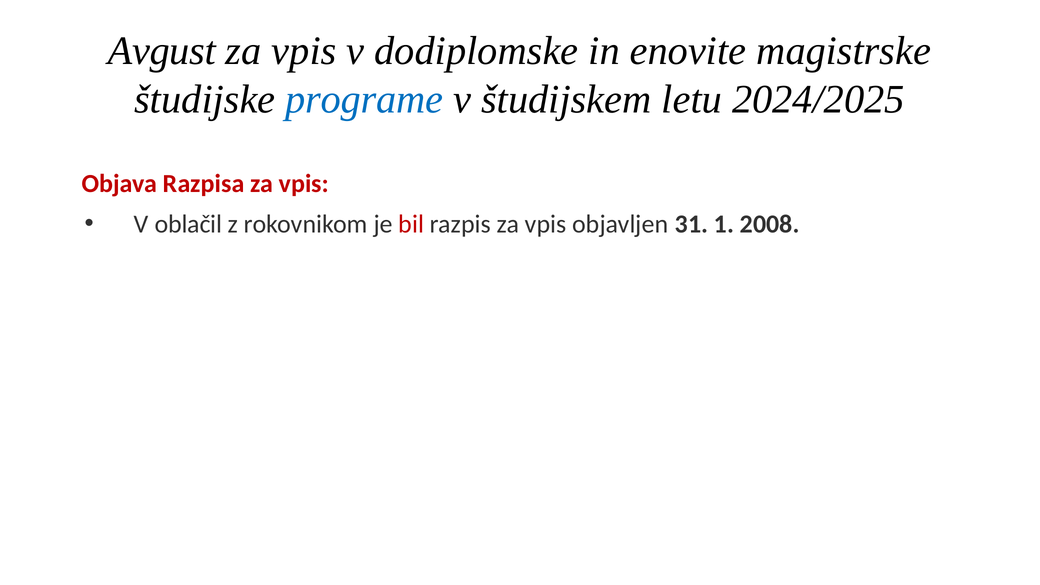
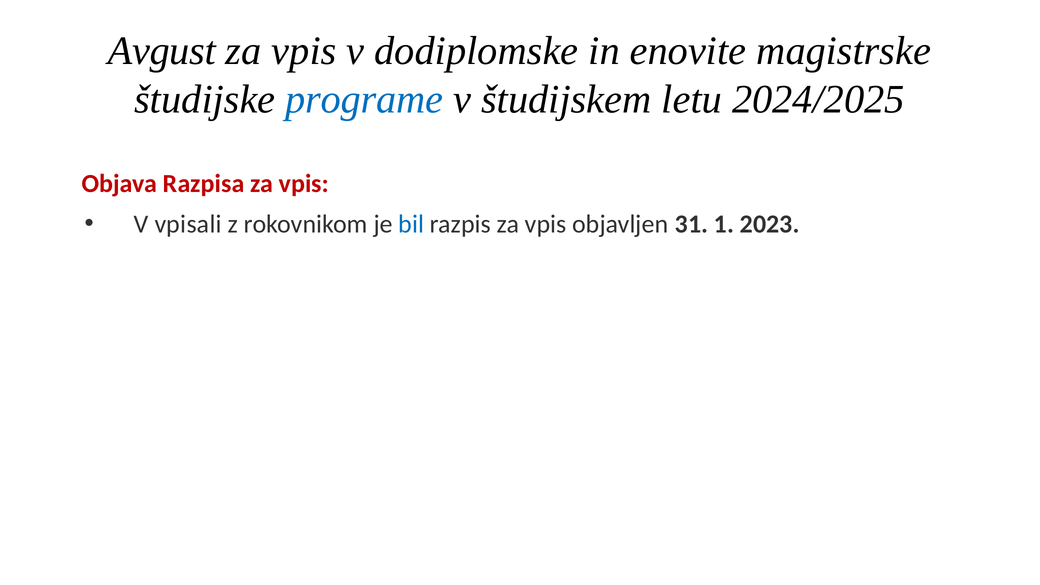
oblačil: oblačil -> vpisali
bil colour: red -> blue
2008: 2008 -> 2023
